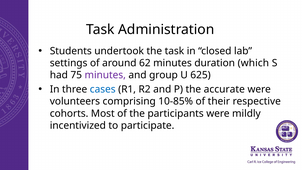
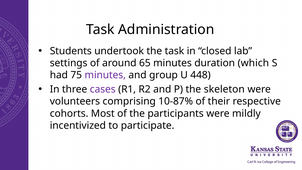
62: 62 -> 65
625: 625 -> 448
cases colour: blue -> purple
accurate: accurate -> skeleton
10-85%: 10-85% -> 10-87%
